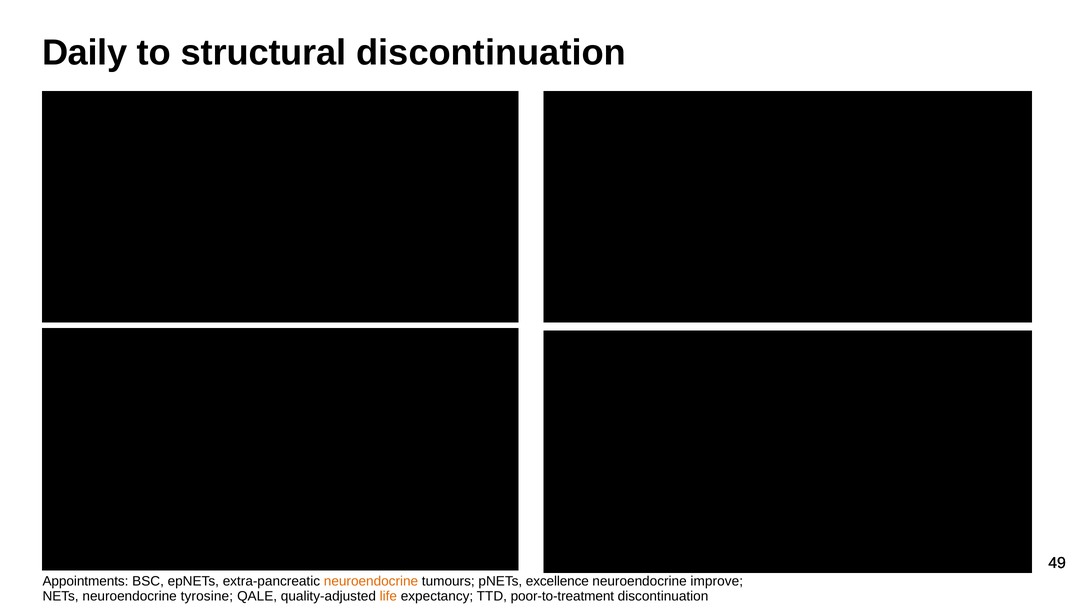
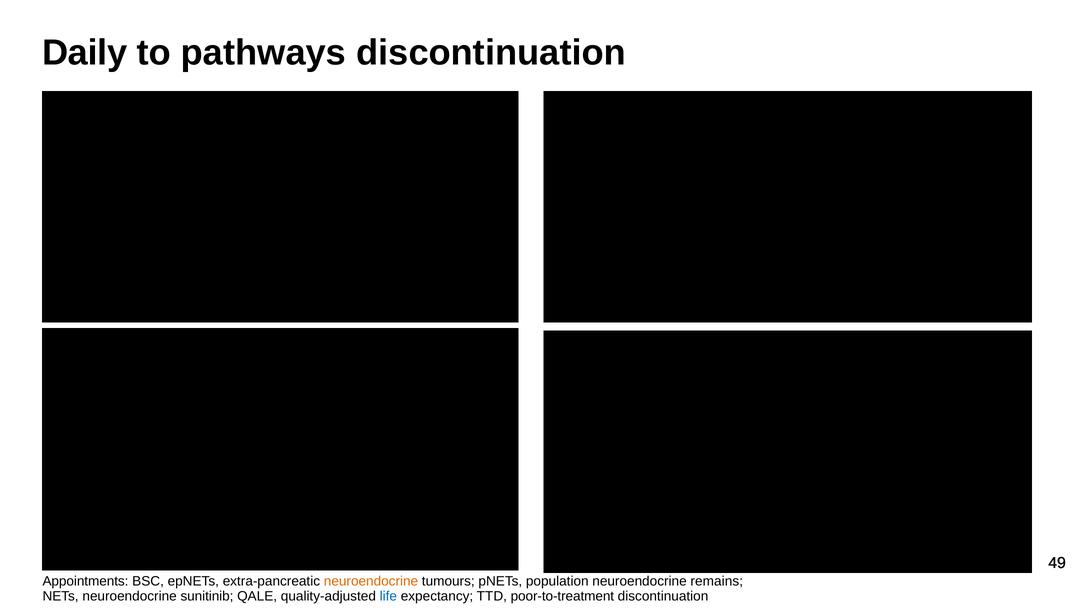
structural: structural -> pathways
excellence: excellence -> population
improve: improve -> remains
tyrosine: tyrosine -> sunitinib
life colour: orange -> blue
